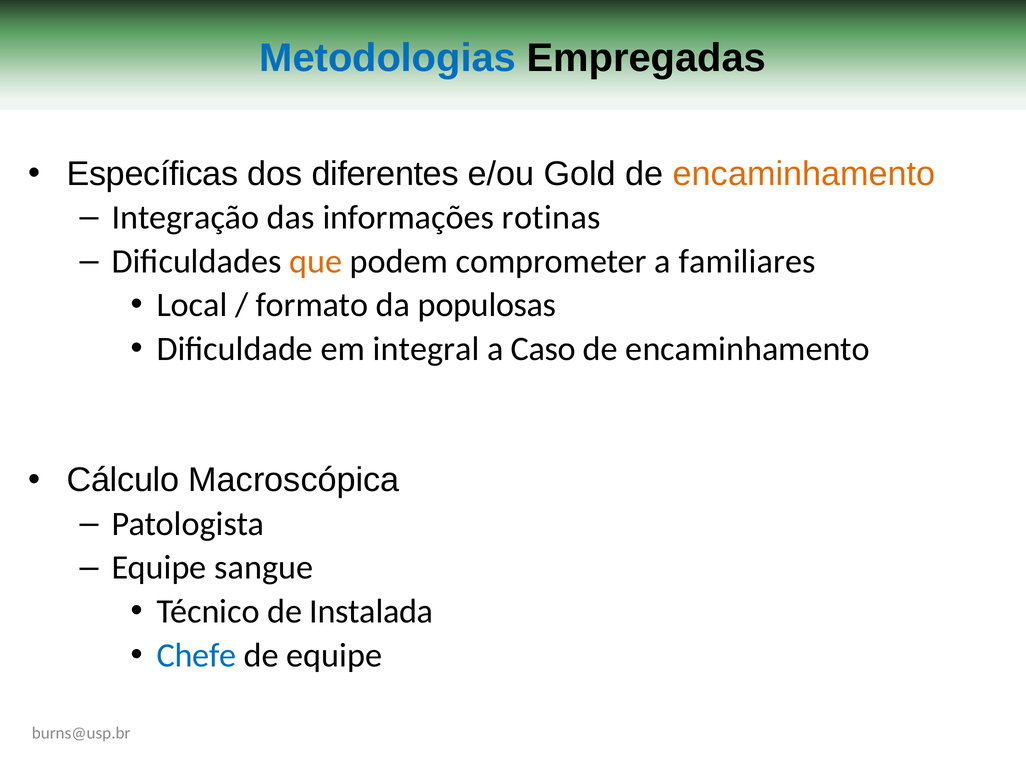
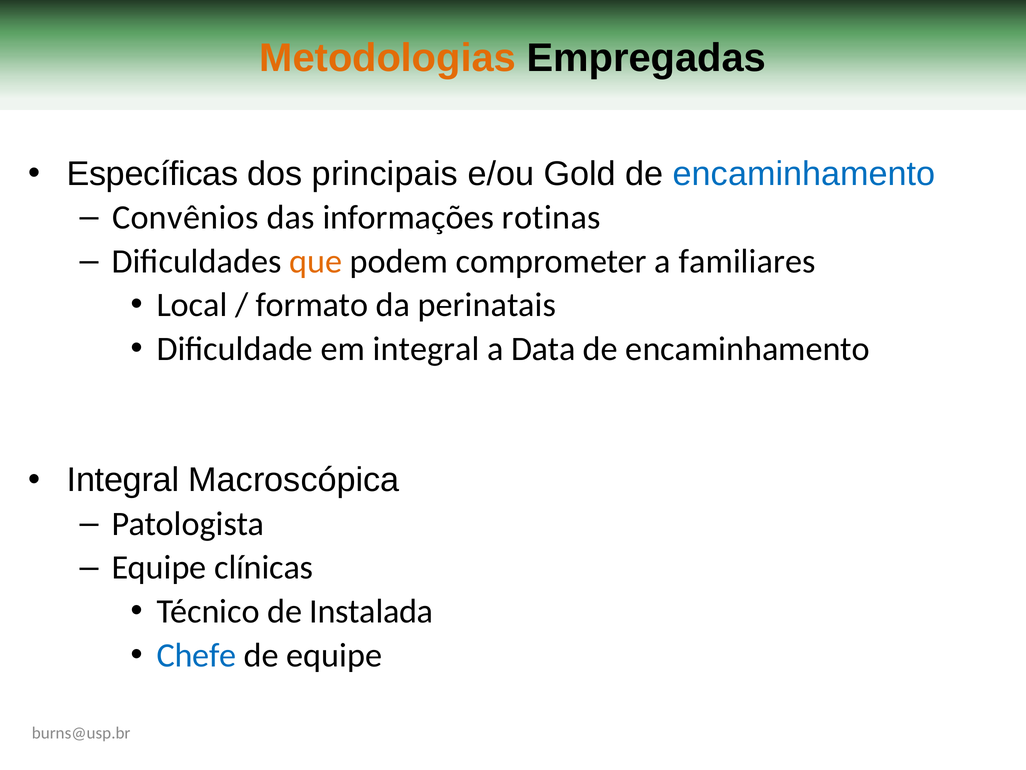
Metodologias colour: blue -> orange
diferentes: diferentes -> principais
encaminhamento at (804, 174) colour: orange -> blue
Integração: Integração -> Convênios
populosas: populosas -> perinatais
Caso: Caso -> Data
Cálculo at (123, 480): Cálculo -> Integral
sangue: sangue -> clínicas
